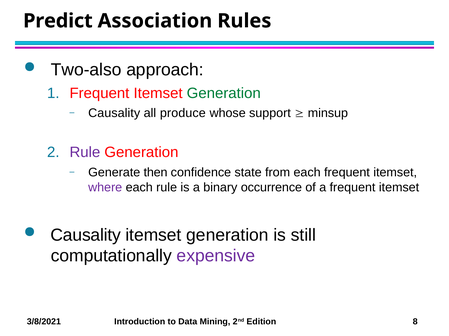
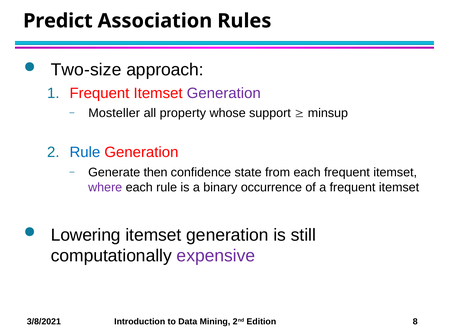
Two-also: Two-also -> Two-size
Generation at (224, 93) colour: green -> purple
Causality at (114, 113): Causality -> Mosteller
produce: produce -> property
Rule at (85, 153) colour: purple -> blue
Causality at (86, 235): Causality -> Lowering
